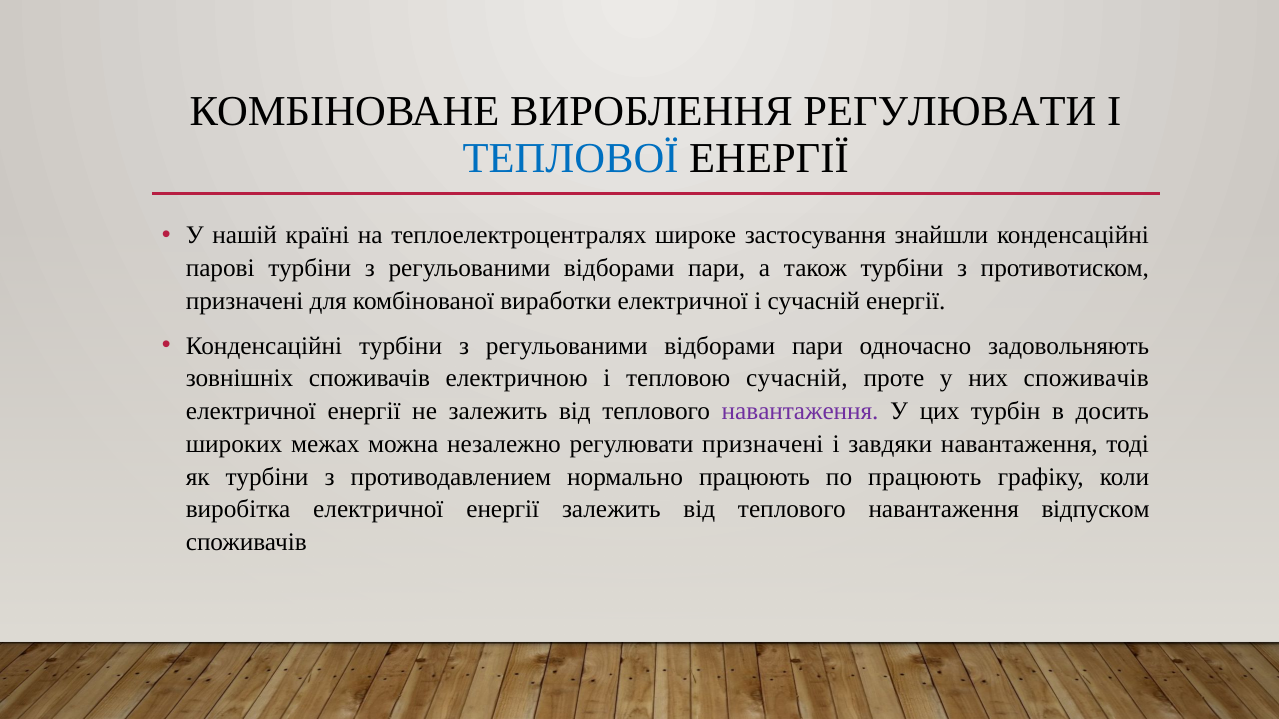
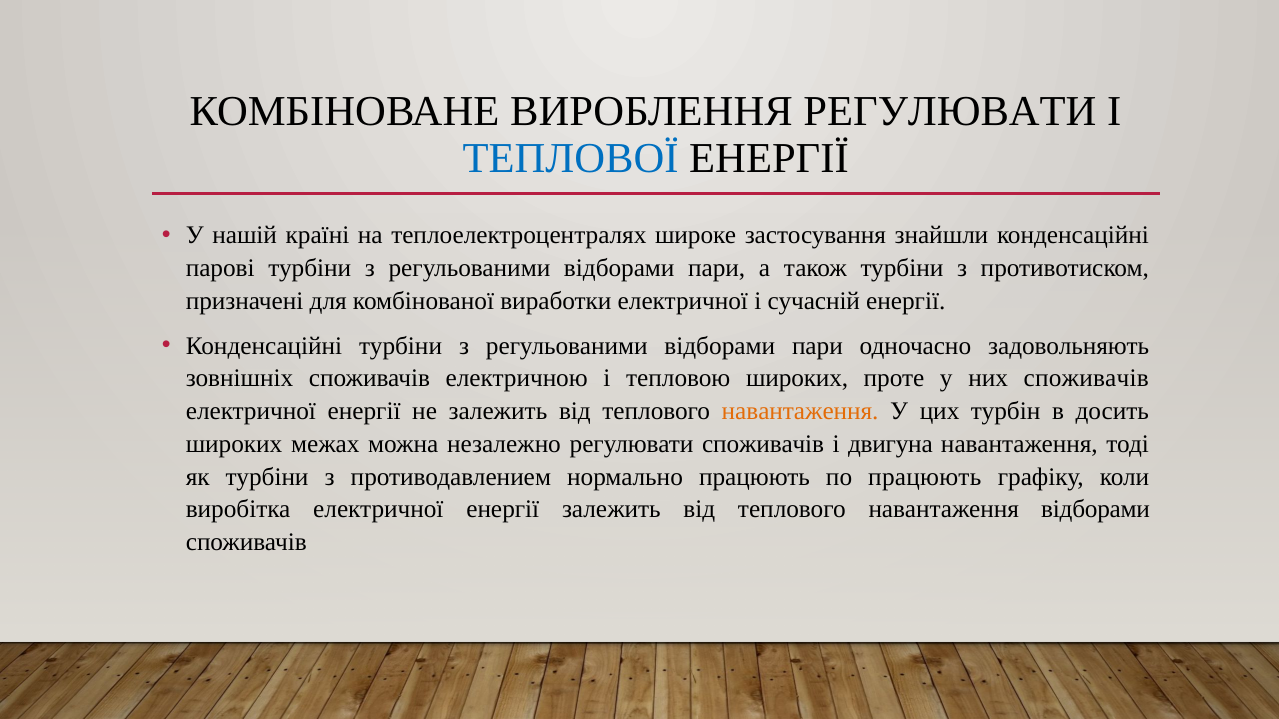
тепловою сучасній: сучасній -> широких
навантаження at (800, 411) colour: purple -> orange
регулювати призначені: призначені -> споживачів
завдяки: завдяки -> двигуна
навантаження відпуском: відпуском -> відборами
